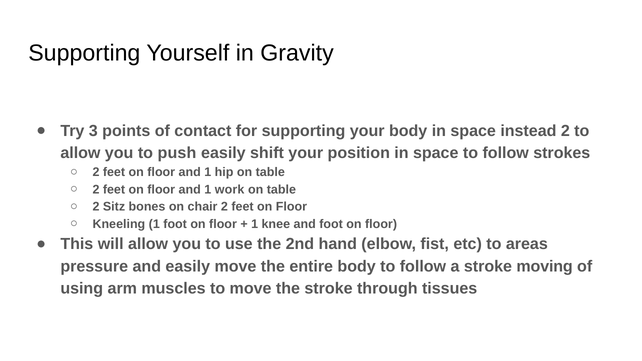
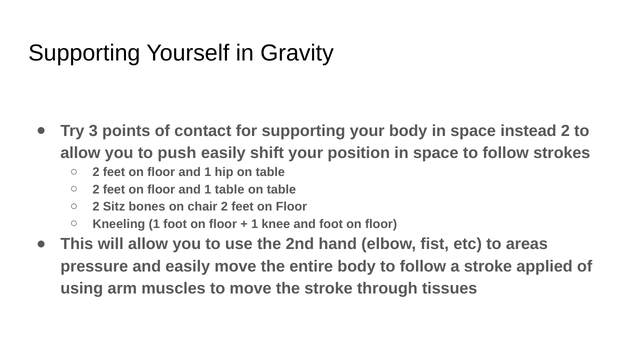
1 work: work -> table
moving: moving -> applied
